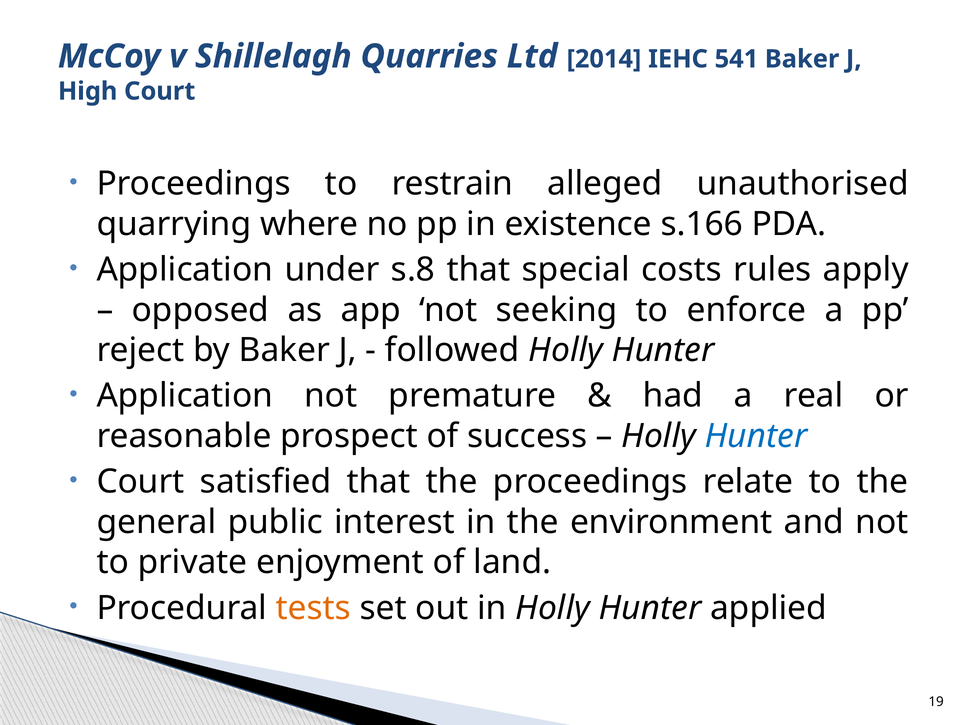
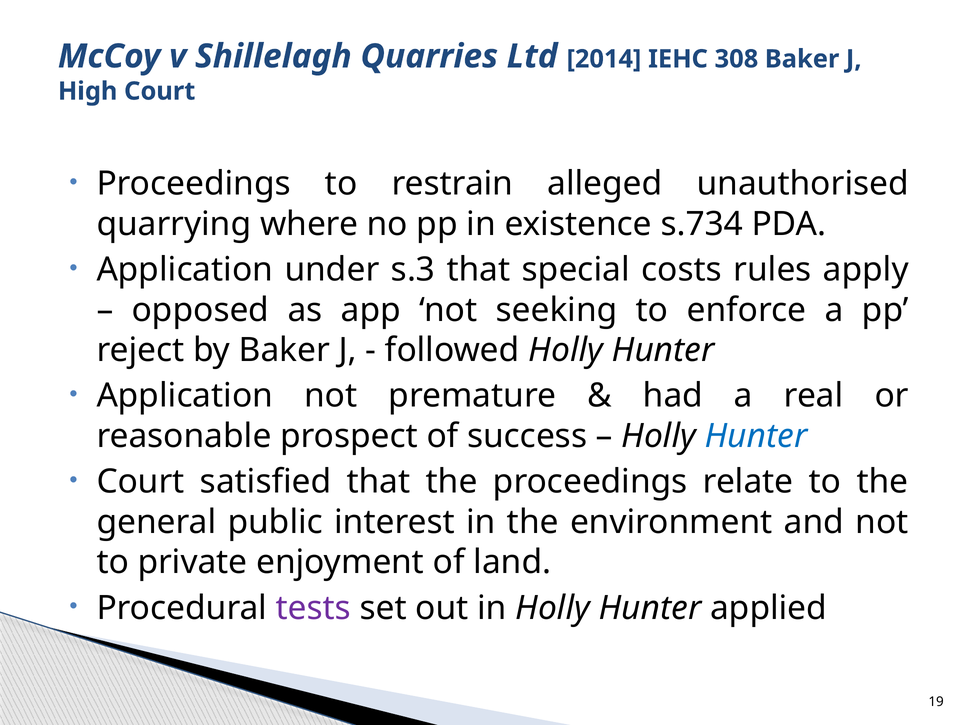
541: 541 -> 308
s.166: s.166 -> s.734
s.8: s.8 -> s.3
tests colour: orange -> purple
